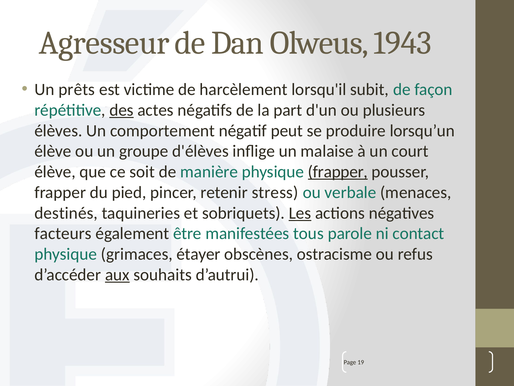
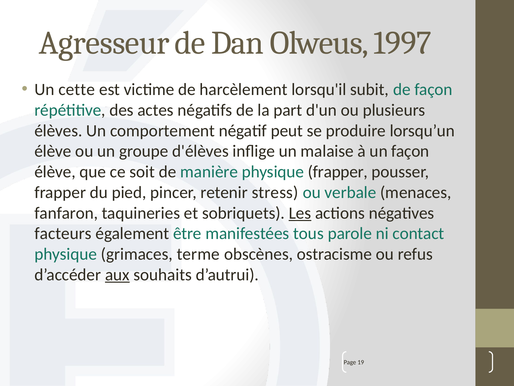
1943: 1943 -> 1997
prêts: prêts -> cette
des underline: present -> none
un court: court -> façon
frapper at (338, 172) underline: present -> none
destinés: destinés -> fanfaron
étayer: étayer -> terme
